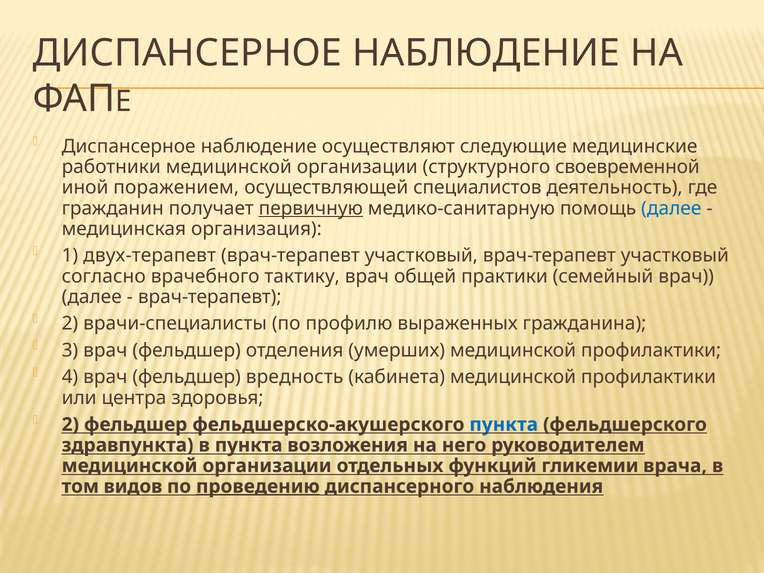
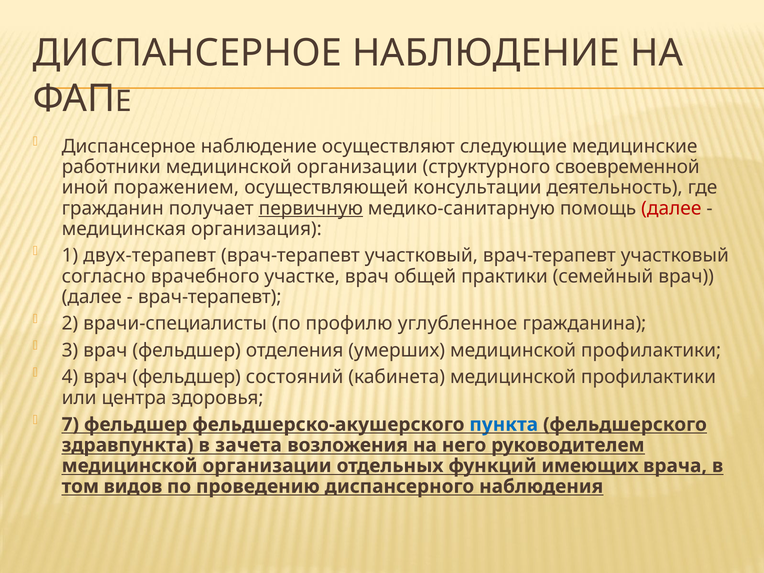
специалистов: специалистов -> консультации
далее at (671, 208) colour: blue -> red
тактику: тактику -> участке
выраженных: выраженных -> углубленное
вредность: вредность -> состояний
2 at (70, 425): 2 -> 7
в пункта: пункта -> зачета
гликемии: гликемии -> имеющих
проведению underline: present -> none
